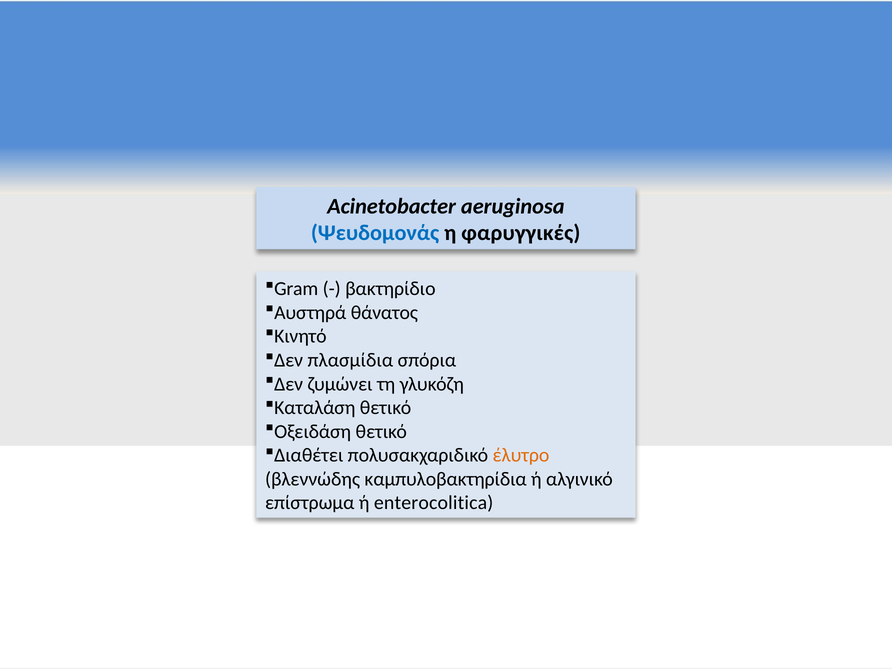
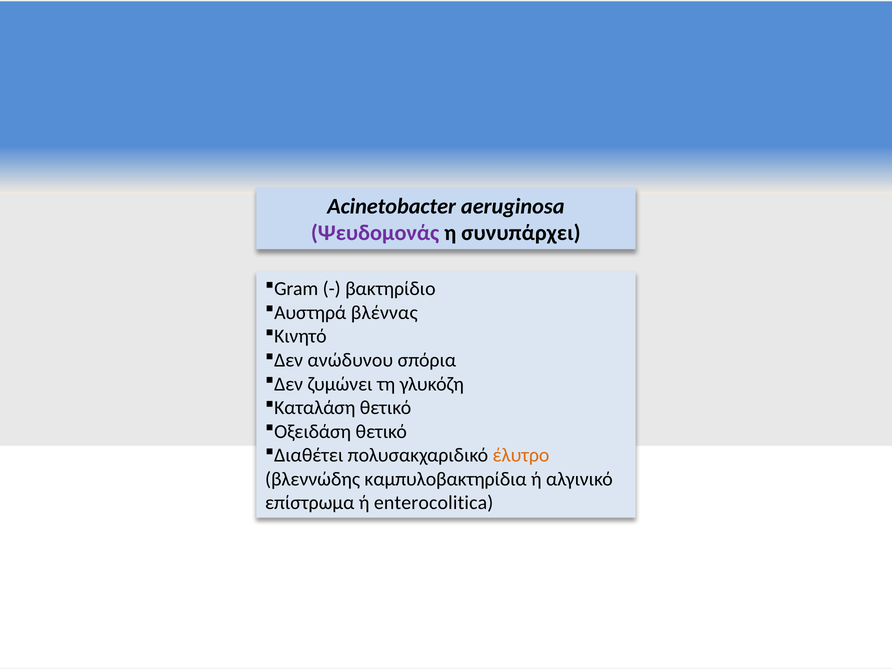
Ψευδομονάς colour: blue -> purple
φαρυγγικές: φαρυγγικές -> συνυπάρχει
θάνατος: θάνατος -> βλέννας
πλασμίδια: πλασμίδια -> ανώδυνου
